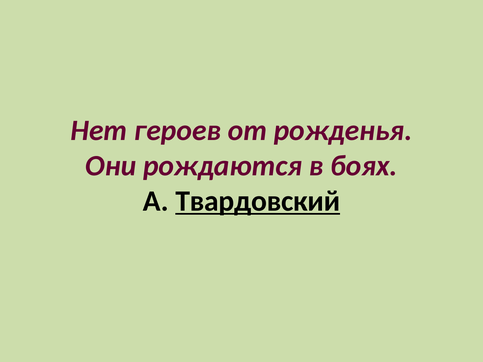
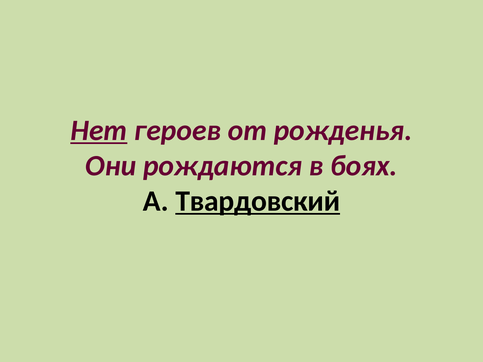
Нет underline: none -> present
